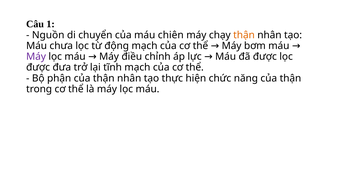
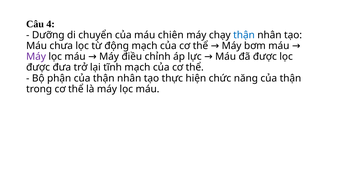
1: 1 -> 4
Nguồn: Nguồn -> Dưỡng
thận at (244, 35) colour: orange -> blue
